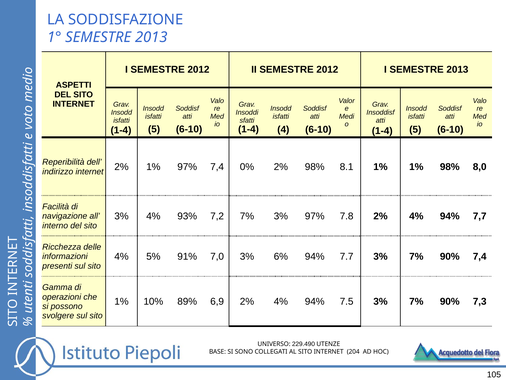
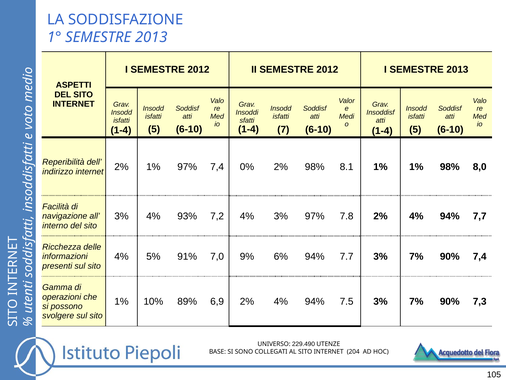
4: 4 -> 7
7,2 7%: 7% -> 4%
7,0 3%: 3% -> 9%
